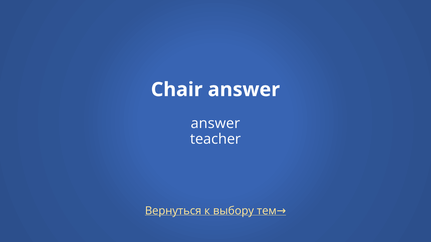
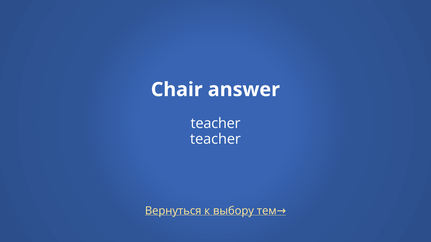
answer at (215, 124): answer -> teacher
